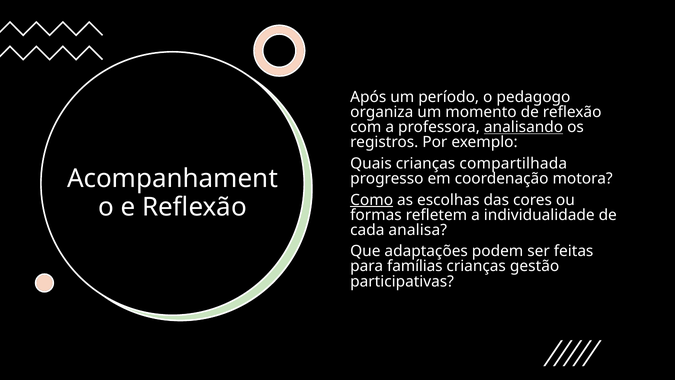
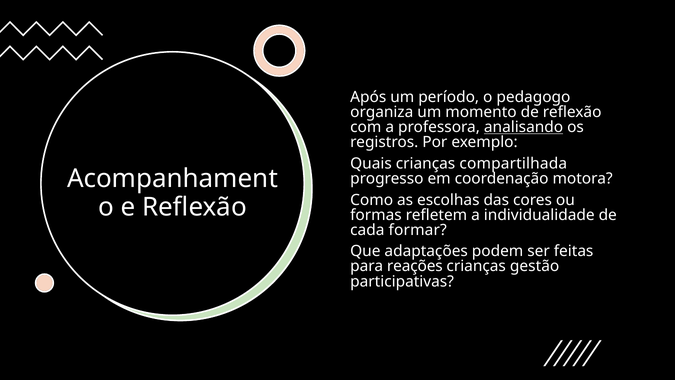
Como underline: present -> none
analisa: analisa -> formar
famílias: famílias -> reações
